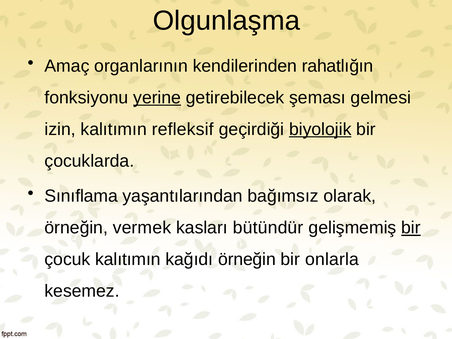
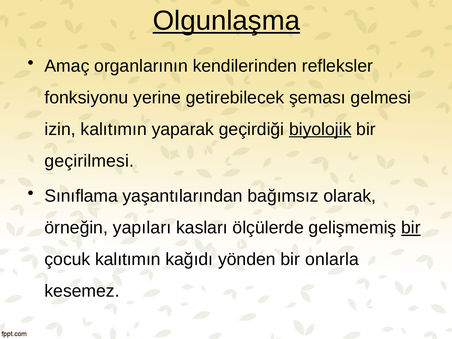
Olgunlaşma underline: none -> present
rahatlığın: rahatlığın -> refleksler
yerine underline: present -> none
refleksif: refleksif -> yaparak
çocuklarda: çocuklarda -> geçirilmesi
vermek: vermek -> yapıları
bütündür: bütündür -> ölçülerde
kağıdı örneğin: örneğin -> yönden
